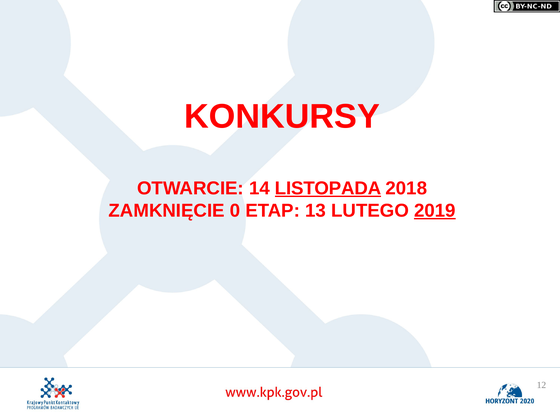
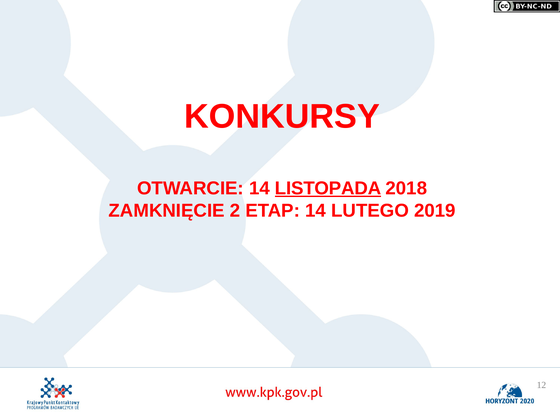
0: 0 -> 2
ETAP 13: 13 -> 14
2019 underline: present -> none
